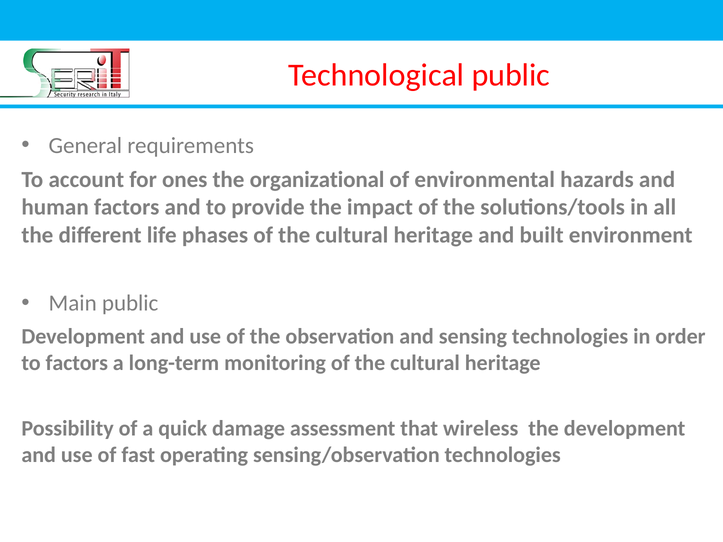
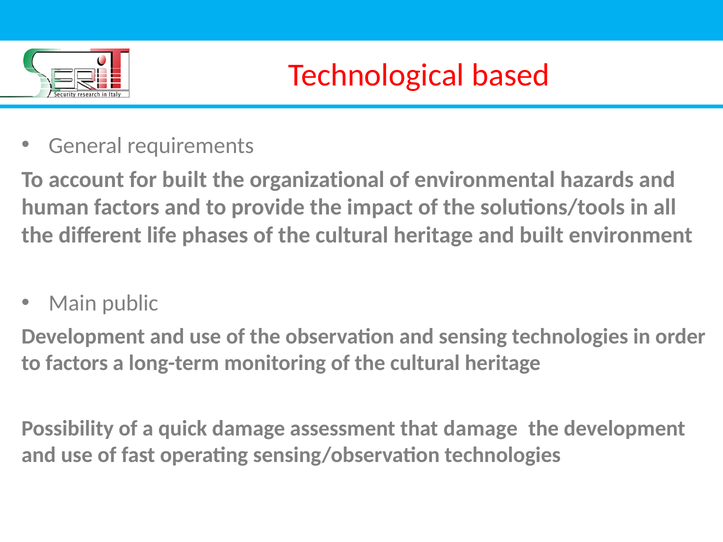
Technological public: public -> based
for ones: ones -> built
that wireless: wireless -> damage
